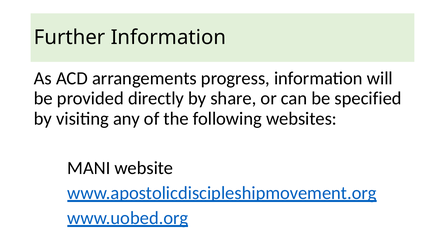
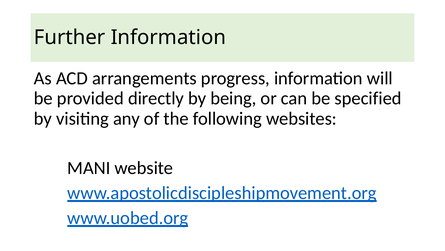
share: share -> being
